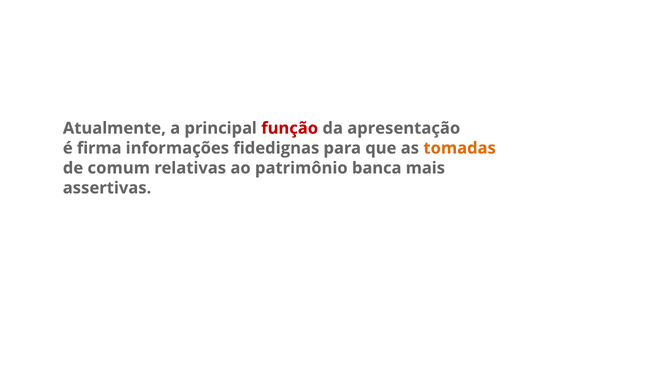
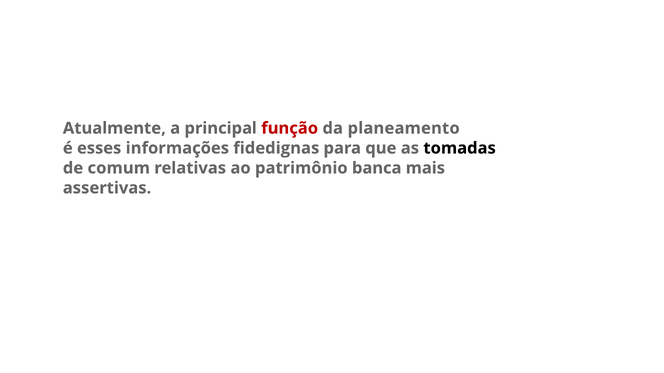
apresentação: apresentação -> planeamento
firma: firma -> esses
tomadas colour: orange -> black
